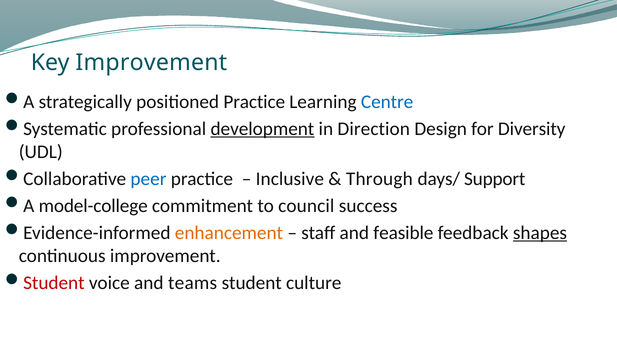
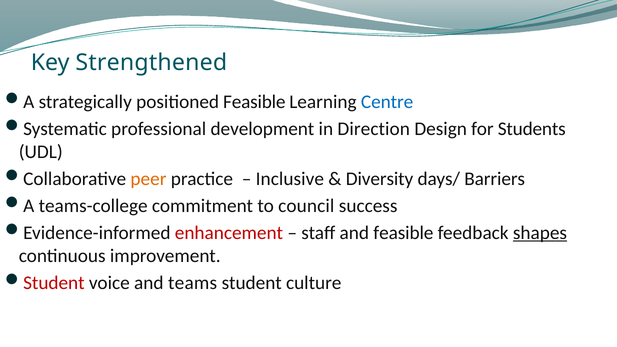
Key Improvement: Improvement -> Strengthened
positioned Practice: Practice -> Feasible
development underline: present -> none
Diversity: Diversity -> Students
peer colour: blue -> orange
Through: Through -> Diversity
Support: Support -> Barriers
model-college: model-college -> teams-college
enhancement colour: orange -> red
